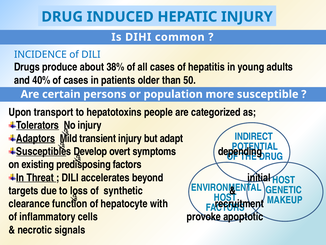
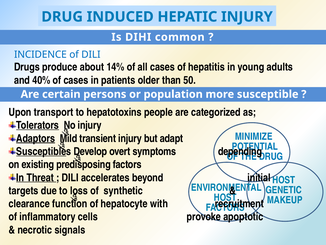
38%: 38% -> 14%
INDIRECT: INDIRECT -> MINIMIZE
